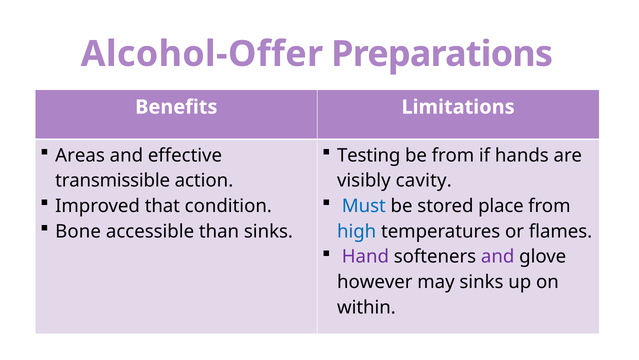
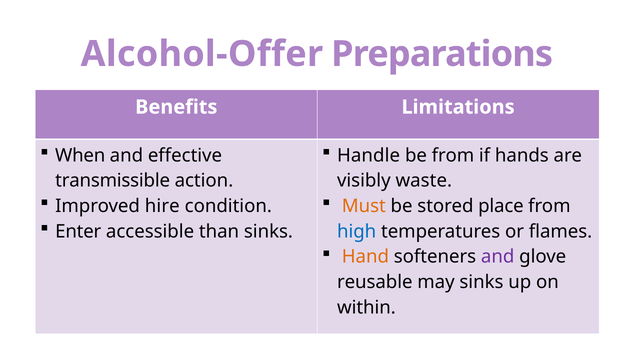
Areas: Areas -> When
Testing: Testing -> Handle
cavity: cavity -> waste
that: that -> hire
Must colour: blue -> orange
Bone: Bone -> Enter
Hand colour: purple -> orange
however: however -> reusable
